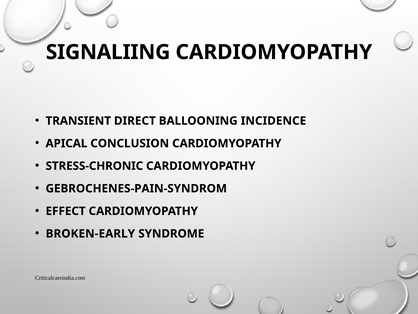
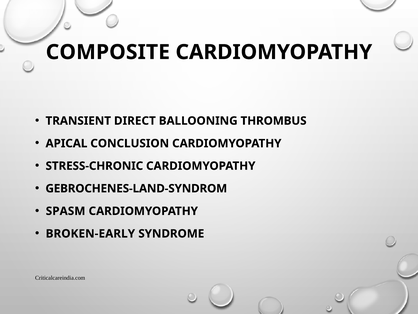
SIGNALIING: SIGNALIING -> COMPOSITE
INCIDENCE: INCIDENCE -> THROMBUS
GEBROCHENES-PAIN-SYNDROM: GEBROCHENES-PAIN-SYNDROM -> GEBROCHENES-LAND-SYNDROM
EFFECT: EFFECT -> SPASM
